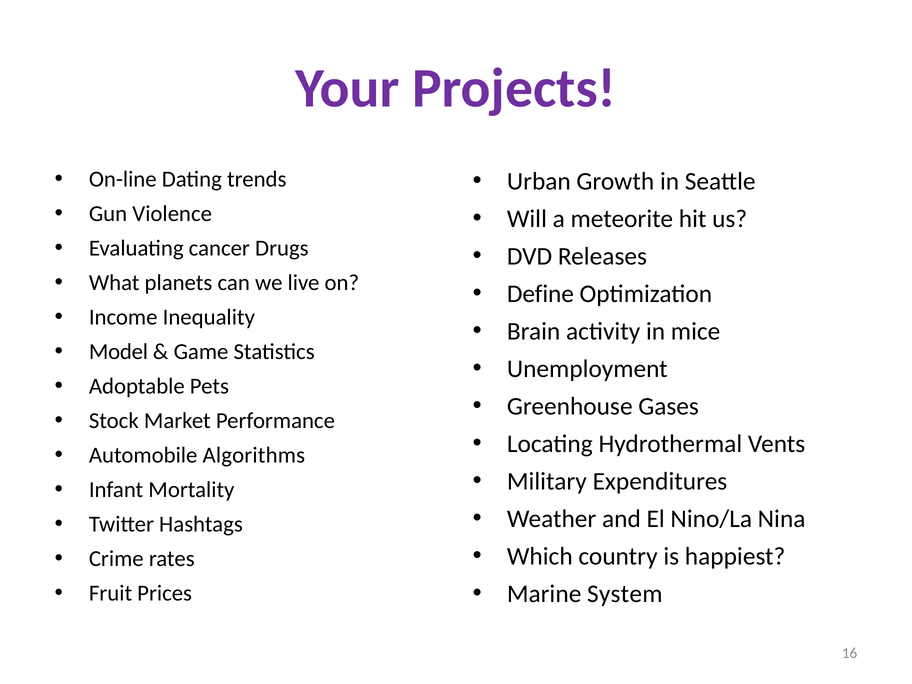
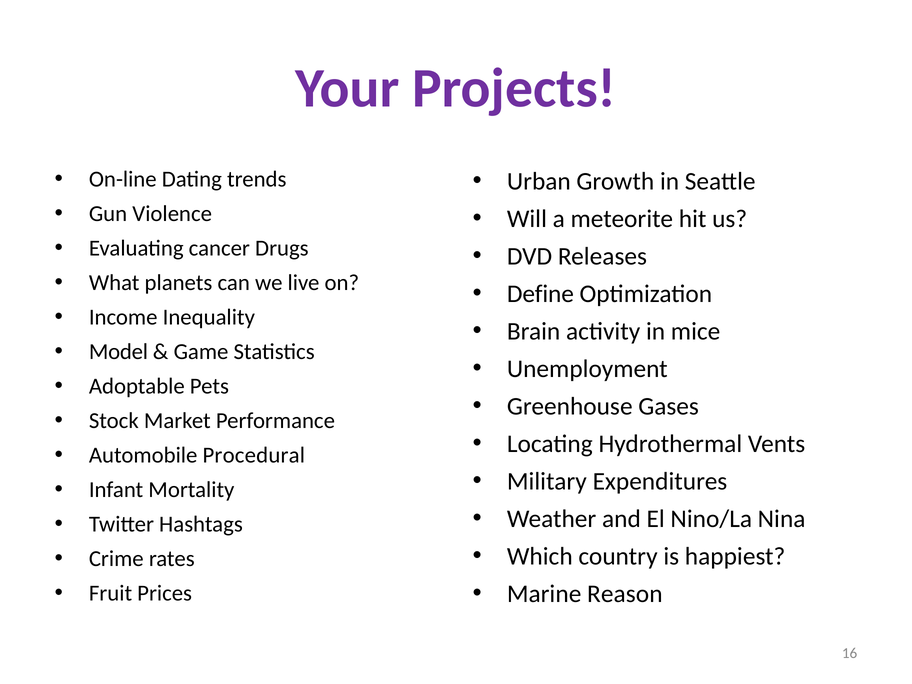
Algorithms: Algorithms -> Procedural
System: System -> Reason
